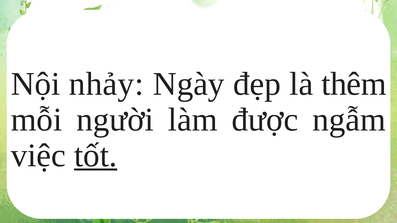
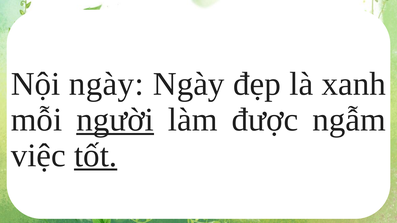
Nội nhảy: nhảy -> ngày
thêm: thêm -> xanh
người underline: none -> present
